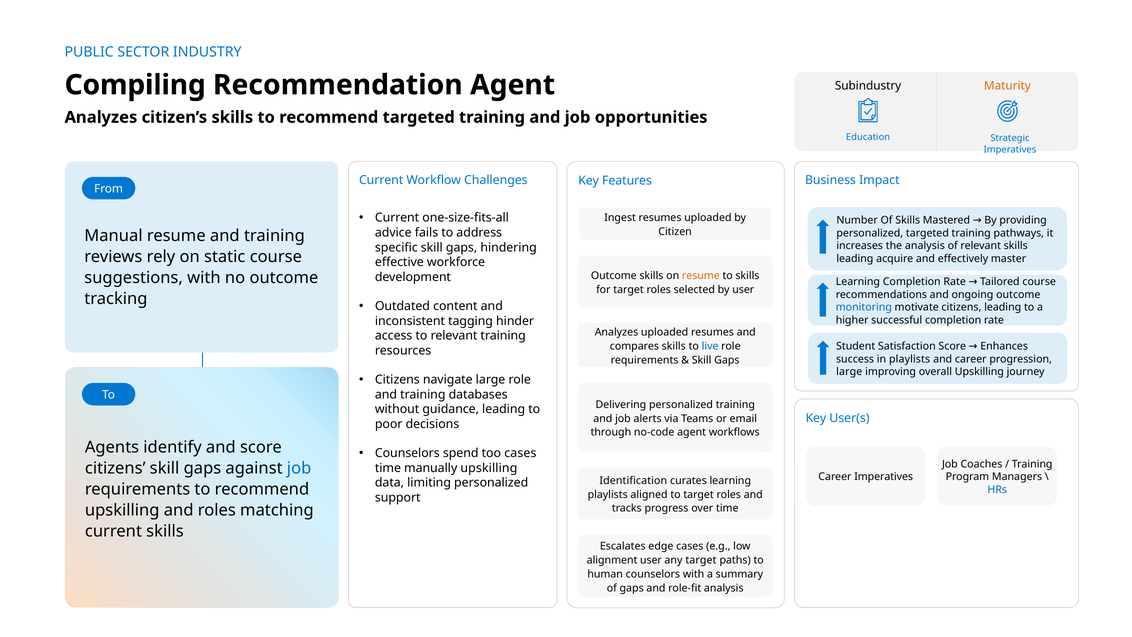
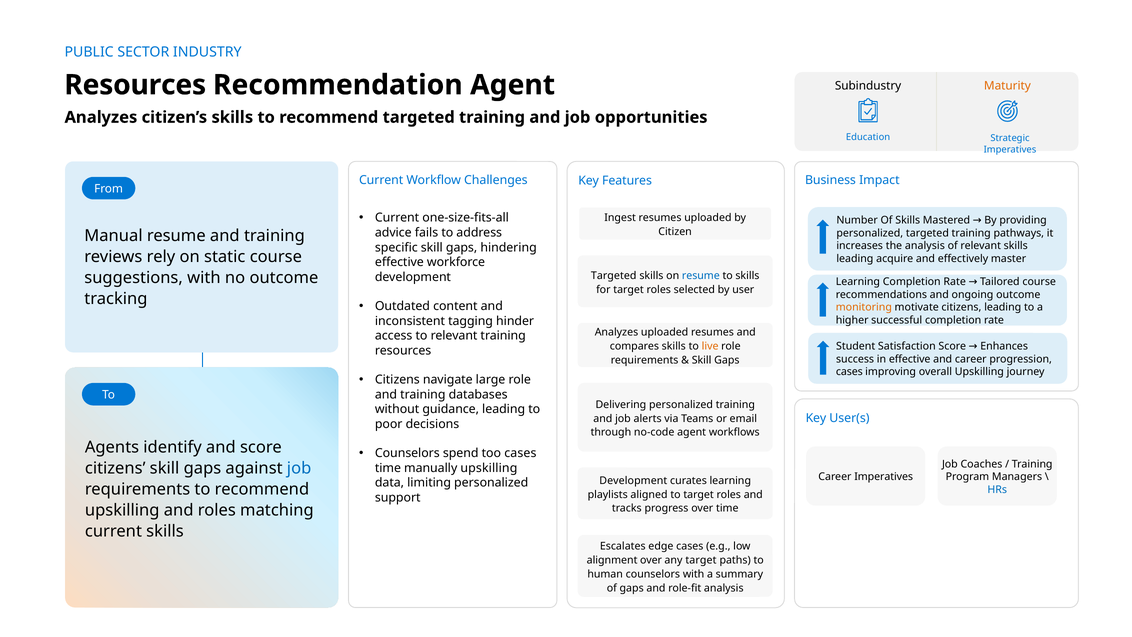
Compiling at (135, 85): Compiling -> Resources
Outcome at (614, 275): Outcome -> Targeted
resume at (701, 275) colour: orange -> blue
monitoring colour: blue -> orange
live colour: blue -> orange
in playlists: playlists -> effective
large at (849, 372): large -> cases
Identification at (633, 480): Identification -> Development
alignment user: user -> over
